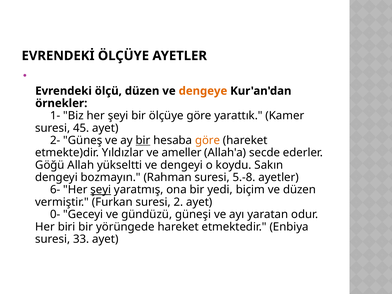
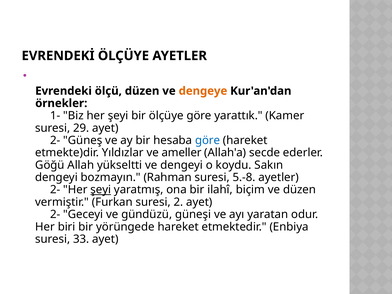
45: 45 -> 29
bir at (143, 140) underline: present -> none
göre at (208, 140) colour: orange -> blue
6- at (55, 190): 6- -> 2-
yedi: yedi -> ilahî
0- at (55, 214): 0- -> 2-
